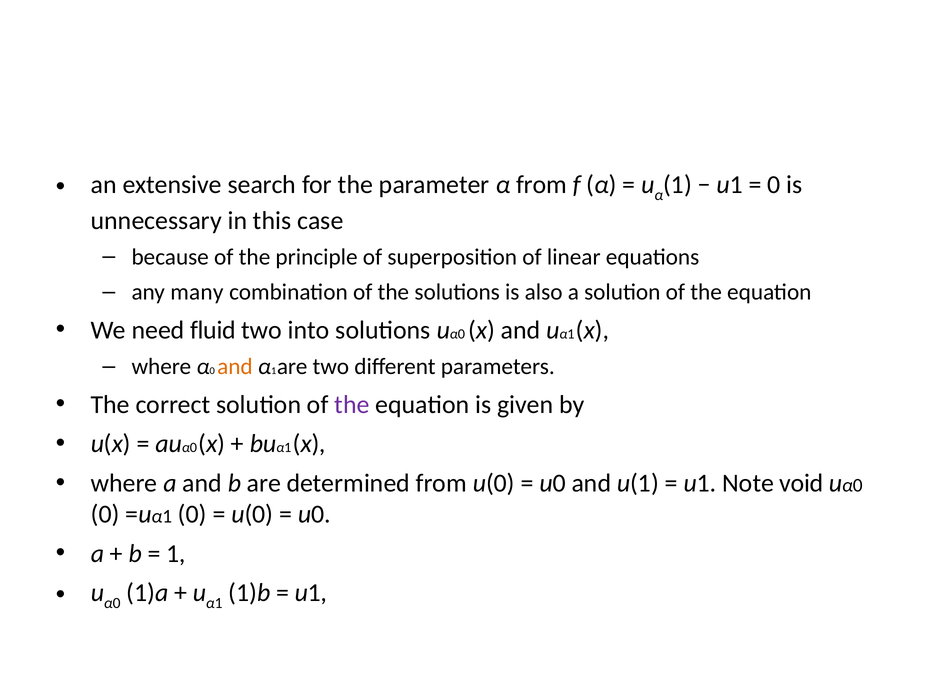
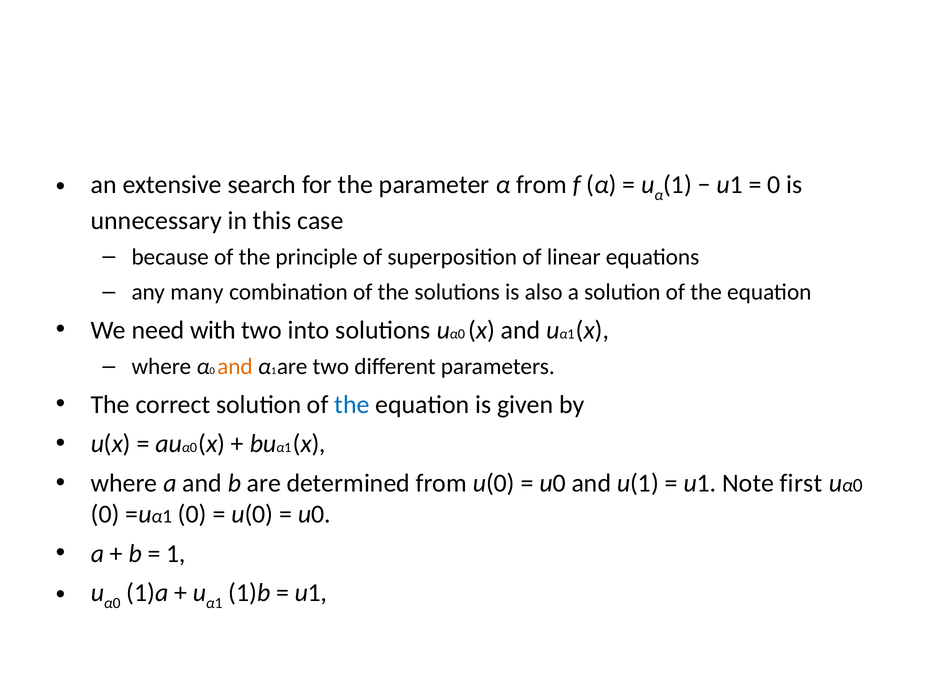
fluid: fluid -> with
the at (352, 405) colour: purple -> blue
void: void -> first
